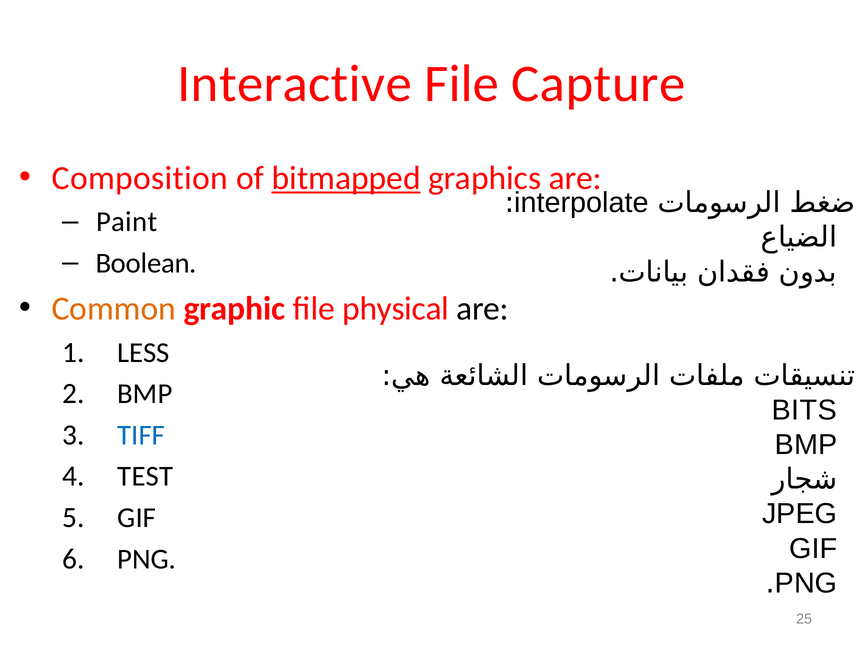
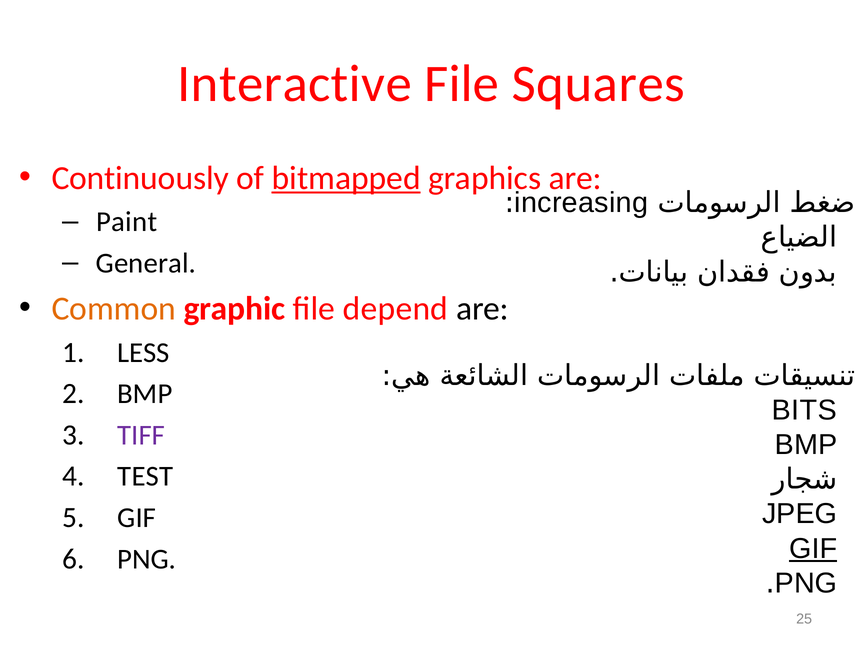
Capture: Capture -> Squares
Composition: Composition -> Continuously
interpolate: interpolate -> increasing
Boolean: Boolean -> General
physical: physical -> depend
TIFF colour: blue -> purple
GIF at (813, 549) underline: none -> present
